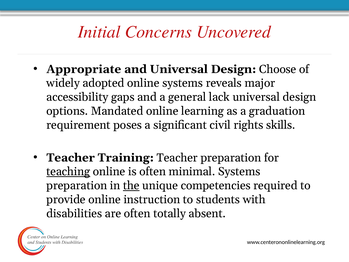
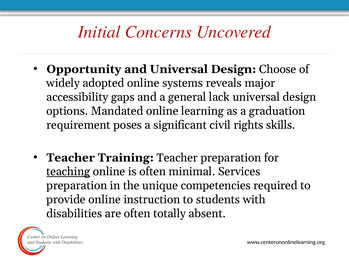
Appropriate: Appropriate -> Opportunity
minimal Systems: Systems -> Services
the underline: present -> none
